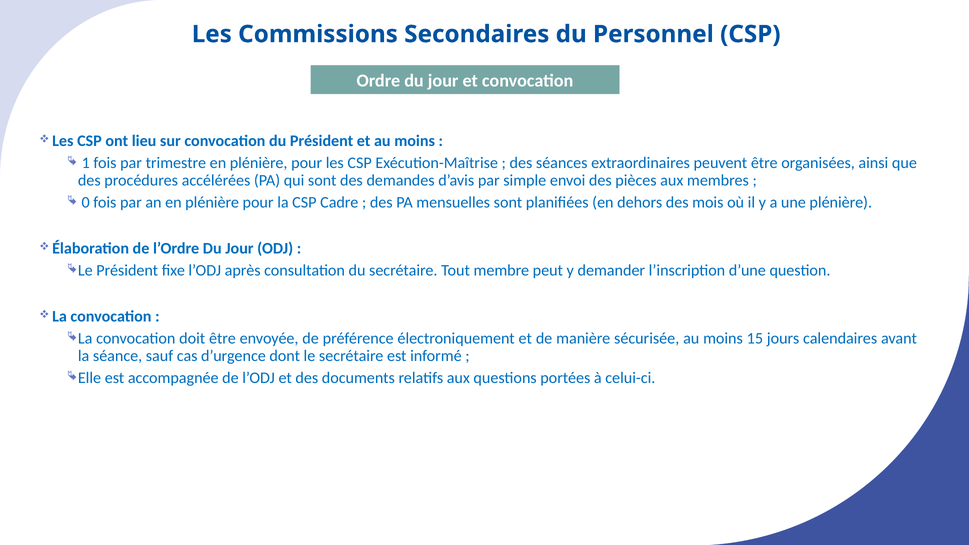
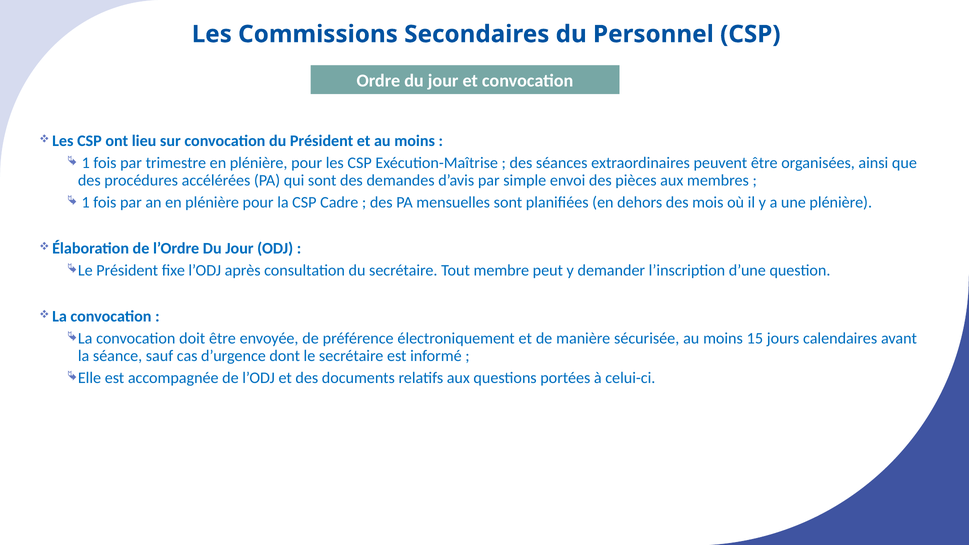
0 at (86, 202): 0 -> 1
